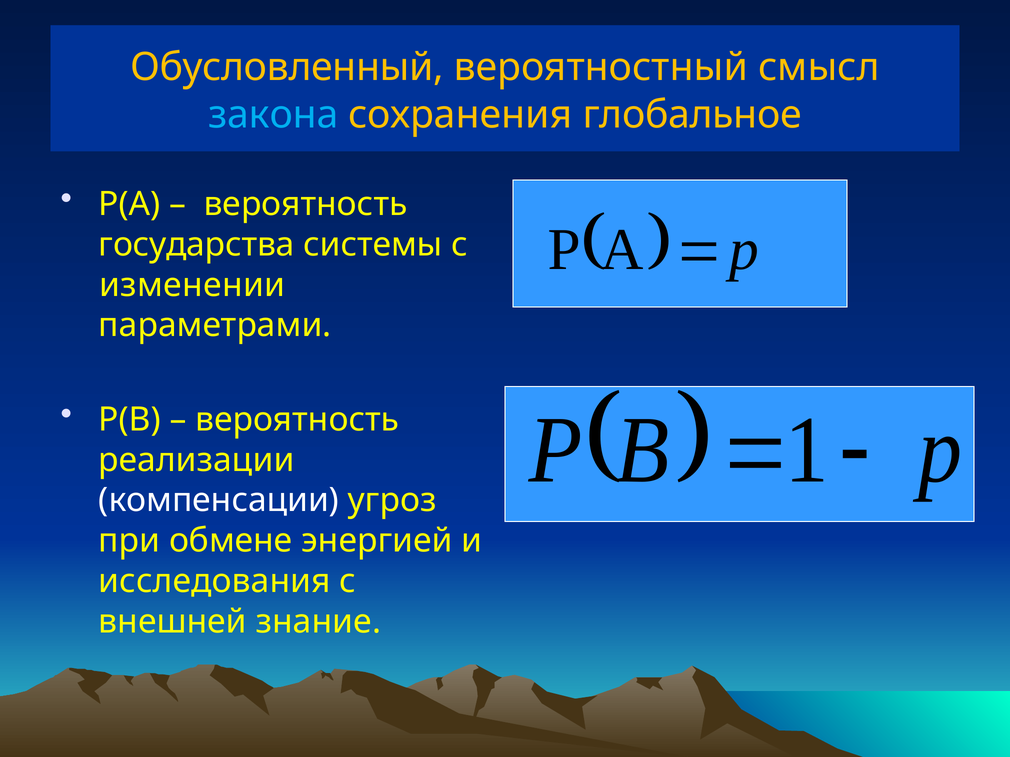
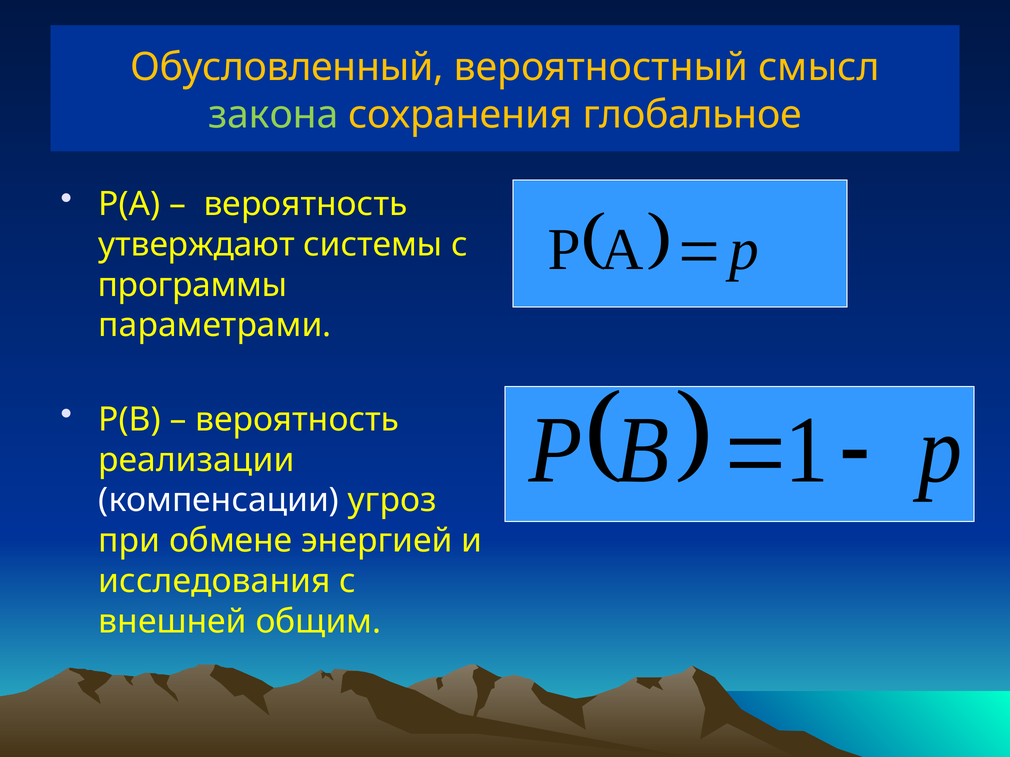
закона colour: light blue -> light green
государства: государства -> утверждают
изменении: изменении -> программы
знание: знание -> общим
